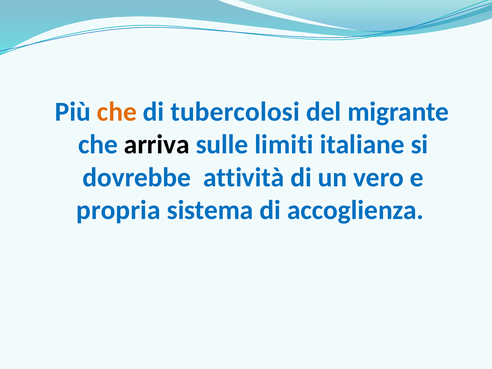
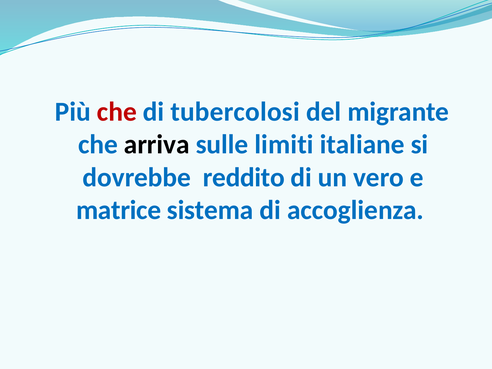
che at (117, 112) colour: orange -> red
attività: attività -> reddito
propria: propria -> matrice
